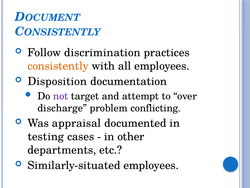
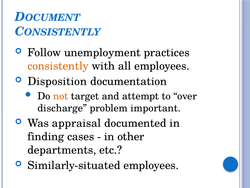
discrimination: discrimination -> unemployment
not colour: purple -> orange
conflicting: conflicting -> important
testing: testing -> finding
